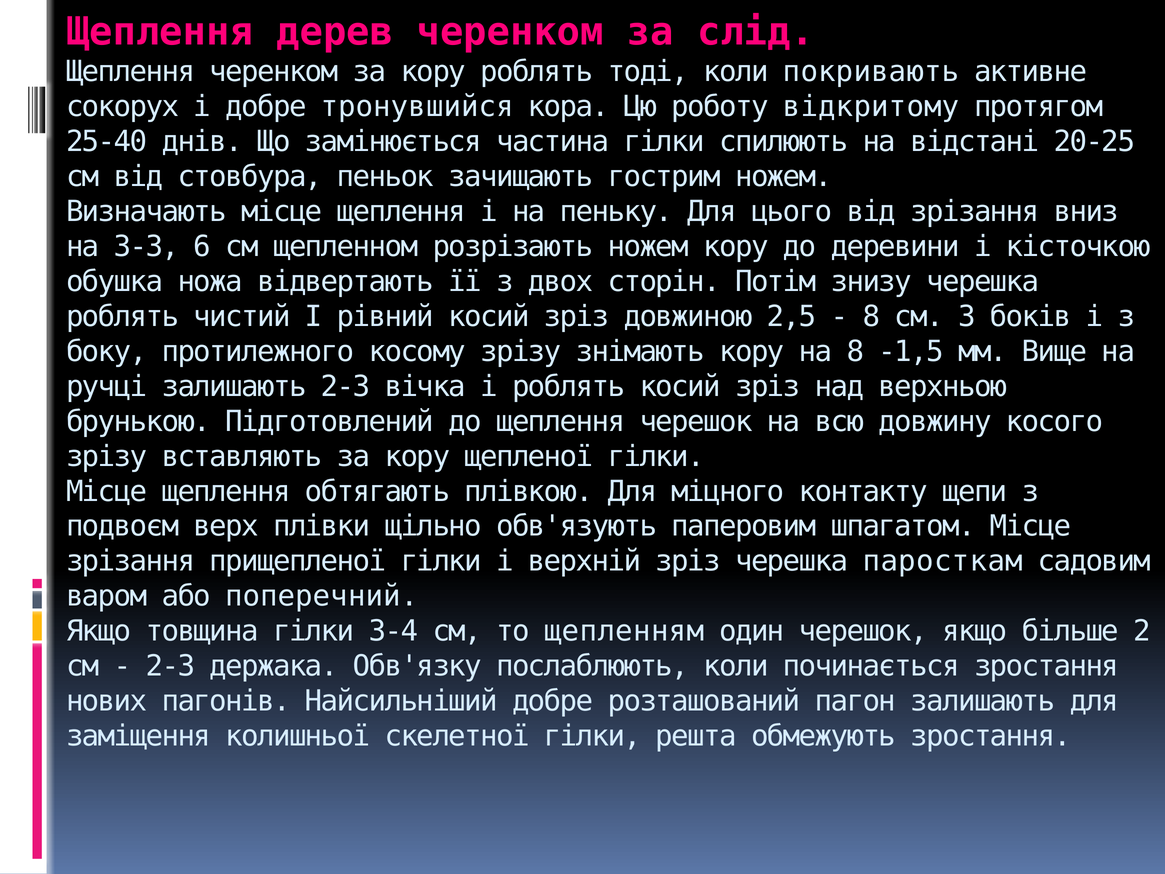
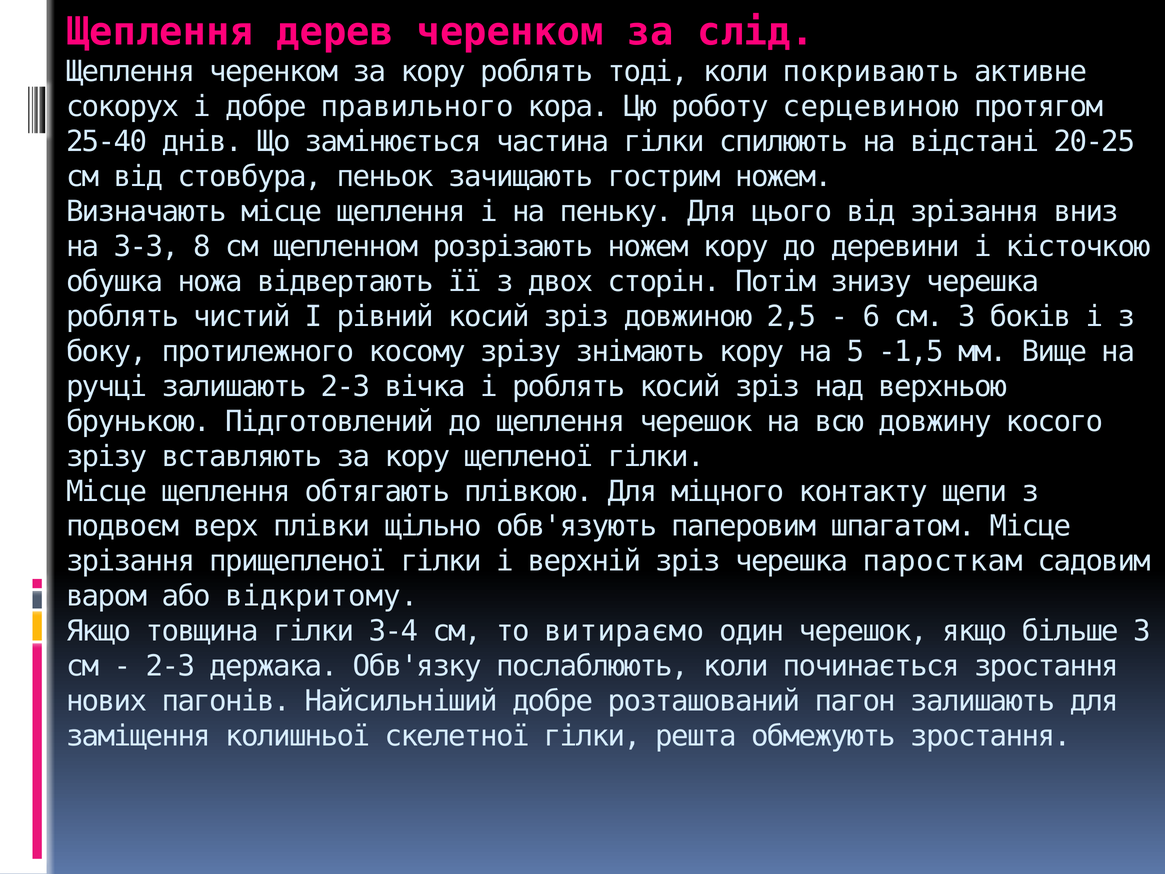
тронувшийся: тронувшийся -> правильного
відкритому: відкритому -> серцевиною
6: 6 -> 8
8 at (871, 316): 8 -> 6
на 8: 8 -> 5
поперечний: поперечний -> відкритому
щепленням: щепленням -> витираємо
2: 2 -> 3
